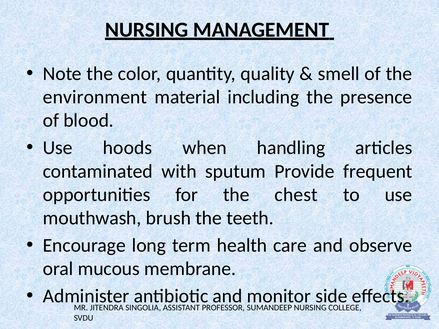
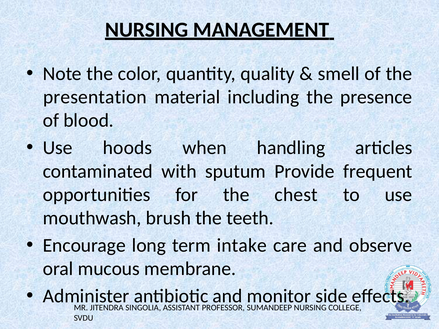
environment: environment -> presentation
health: health -> intake
